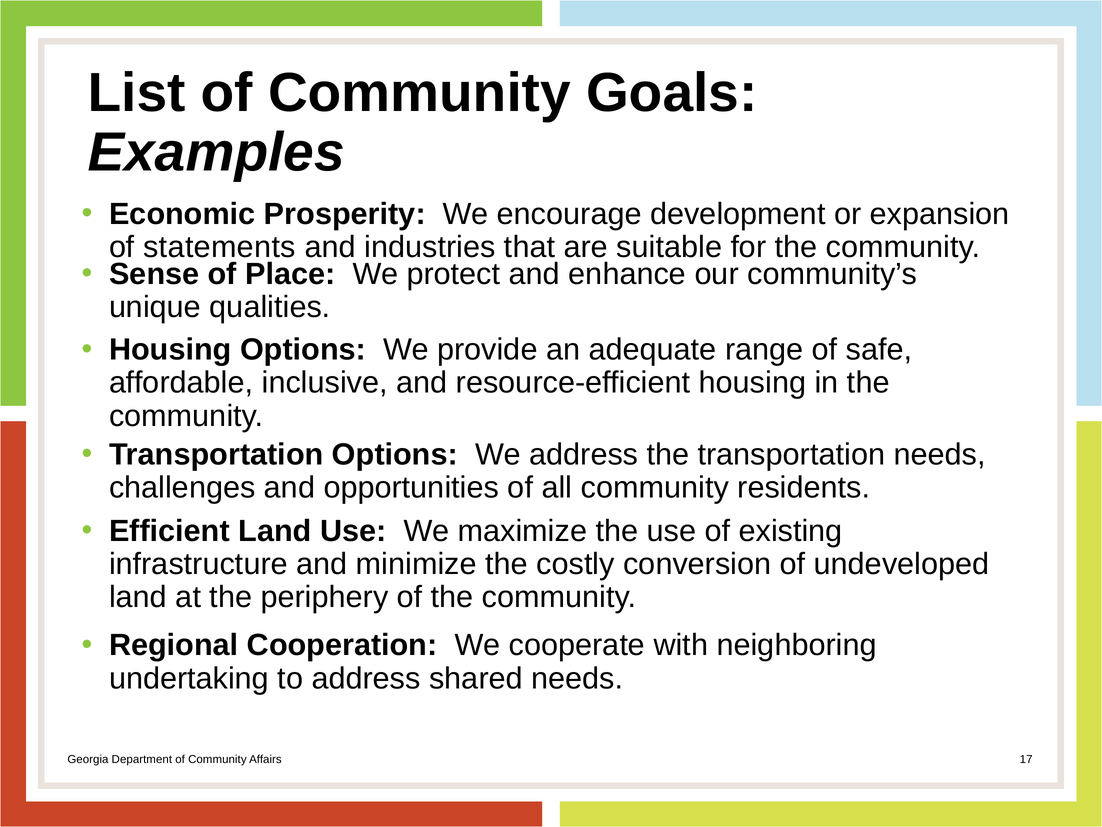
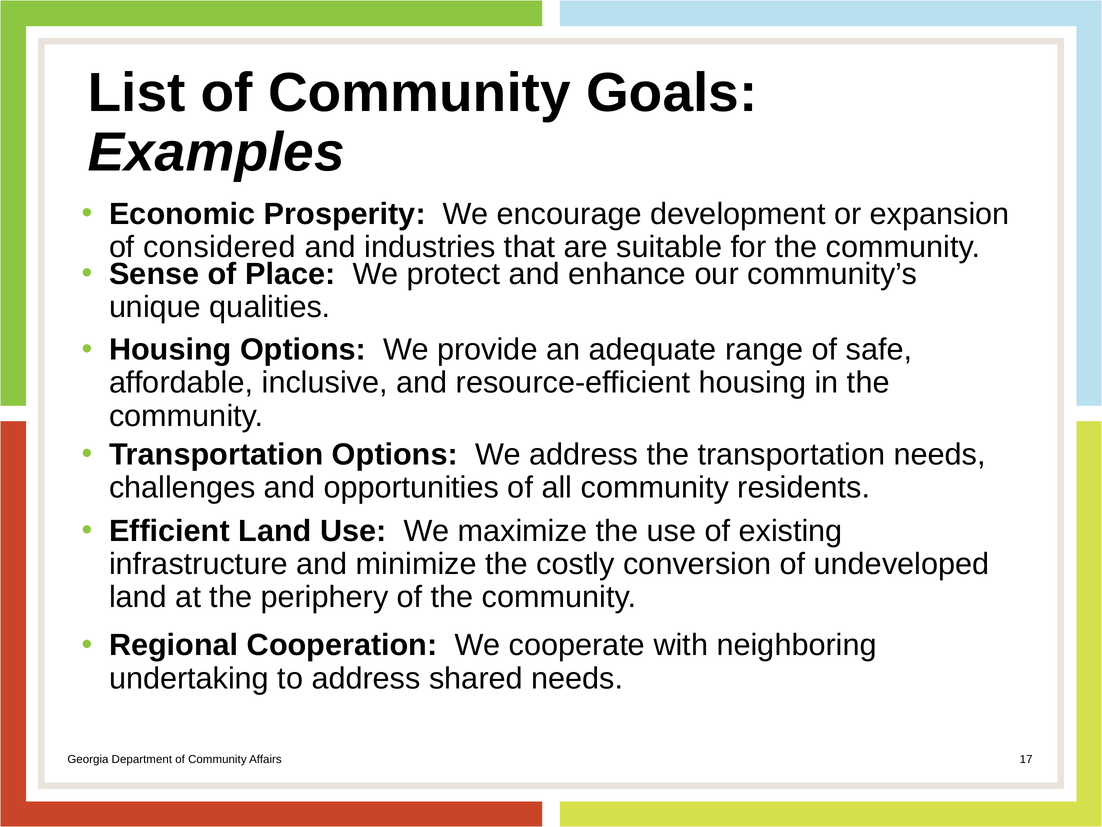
statements: statements -> considered
